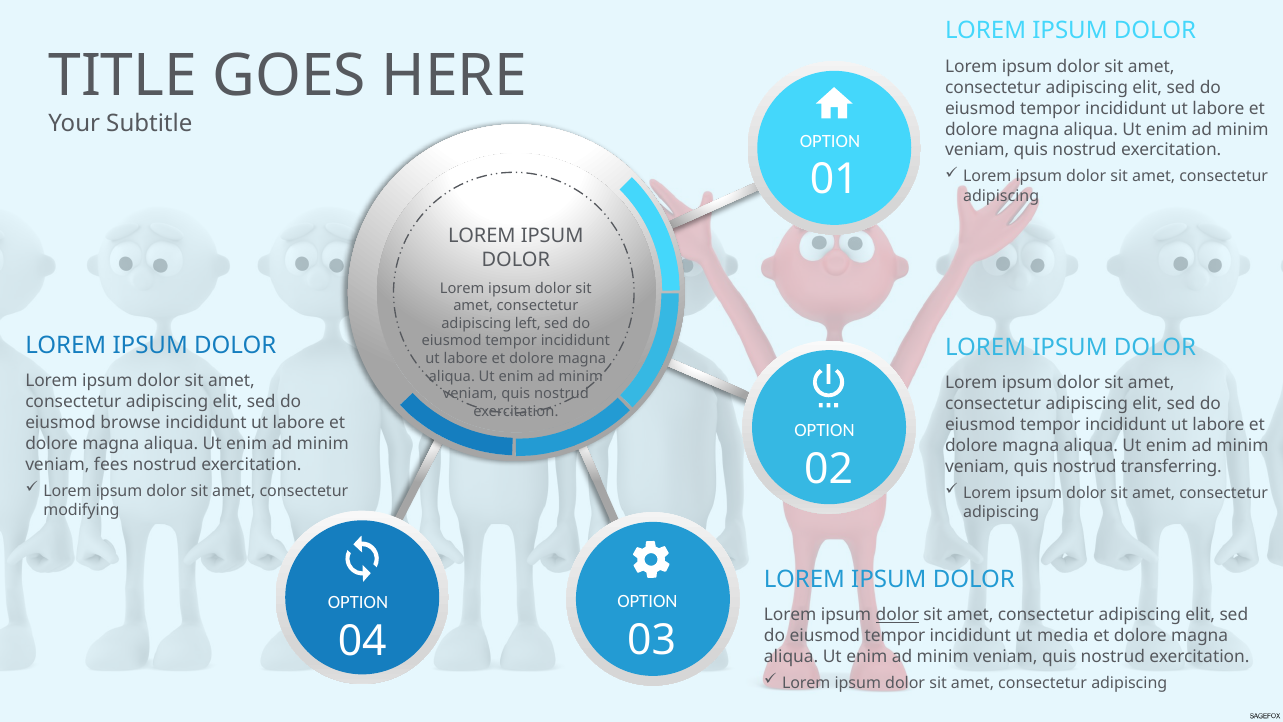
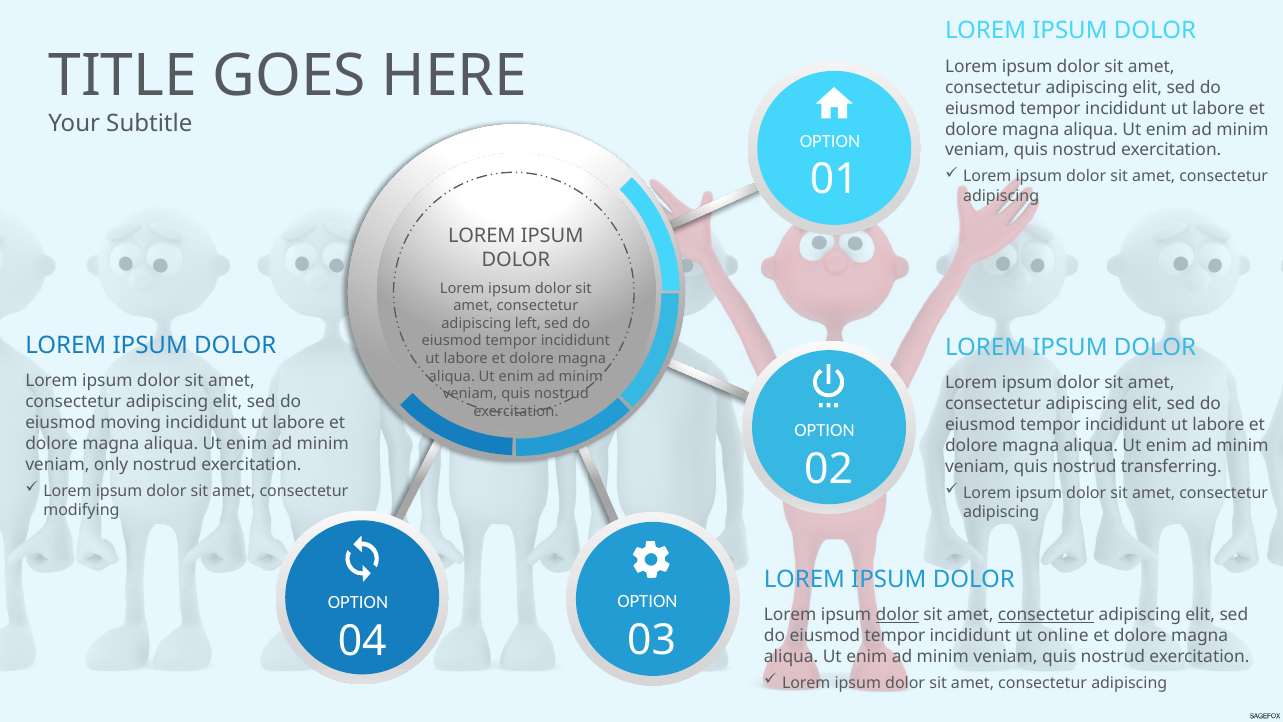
browse: browse -> moving
fees: fees -> only
consectetur at (1046, 614) underline: none -> present
media: media -> online
